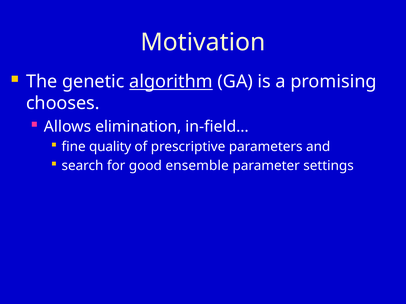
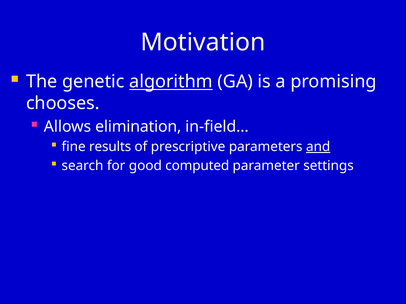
quality: quality -> results
and underline: none -> present
ensemble: ensemble -> computed
